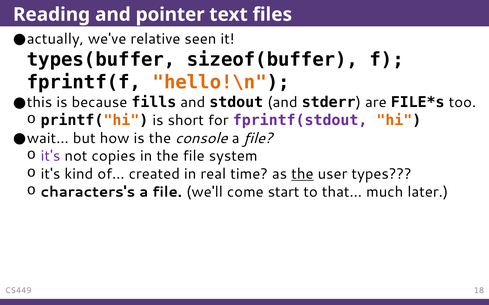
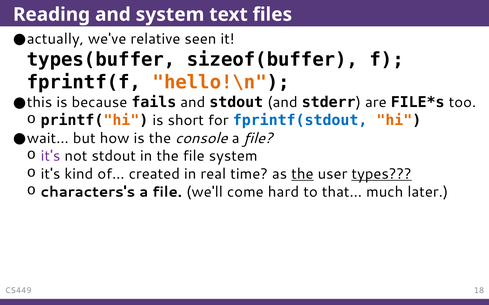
and pointer: pointer -> system
fills: fills -> fails
fprintf(stdout colour: purple -> blue
not copies: copies -> stdout
types underline: none -> present
start: start -> hard
